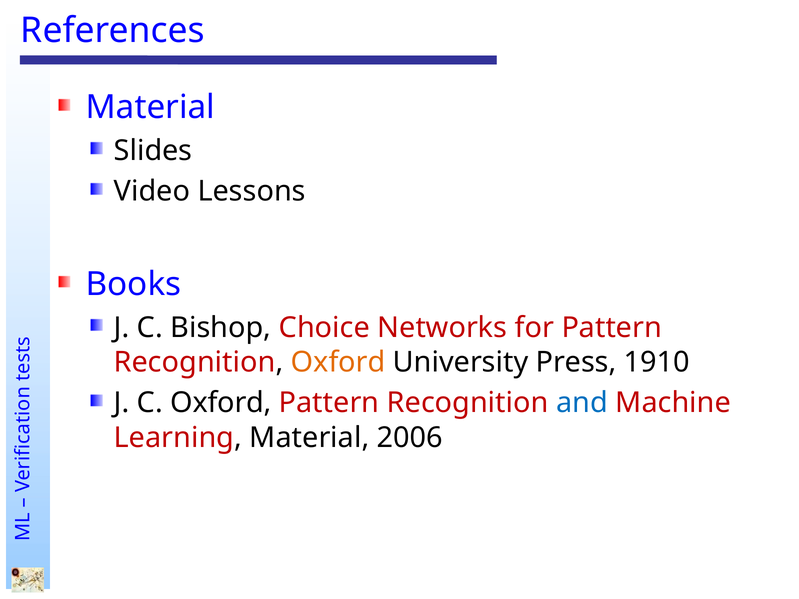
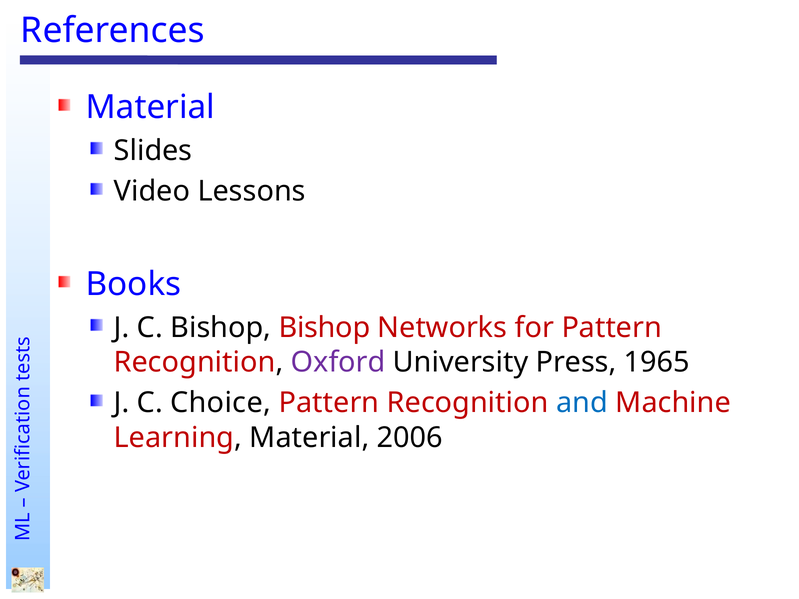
Bishop Choice: Choice -> Bishop
Oxford at (338, 362) colour: orange -> purple
1910: 1910 -> 1965
C Oxford: Oxford -> Choice
